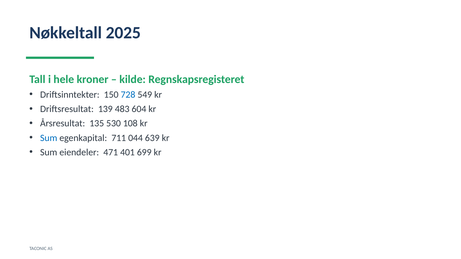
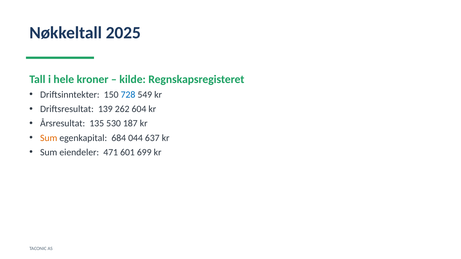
483: 483 -> 262
108: 108 -> 187
Sum at (49, 138) colour: blue -> orange
711: 711 -> 684
639: 639 -> 637
401: 401 -> 601
